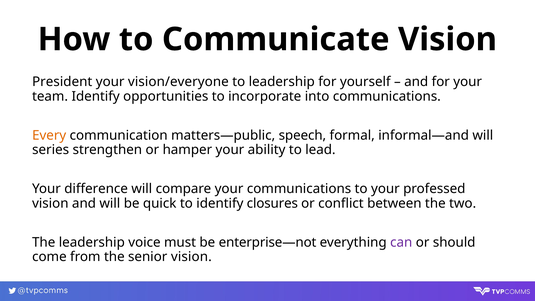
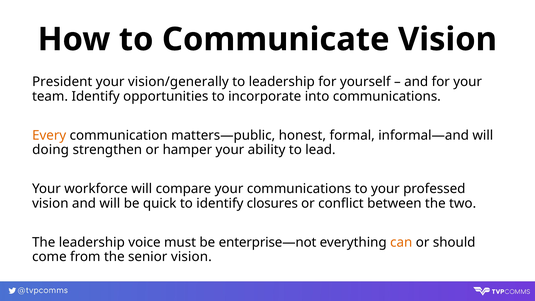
vision/everyone: vision/everyone -> vision/generally
speech: speech -> honest
series: series -> doing
difference: difference -> workforce
can colour: purple -> orange
